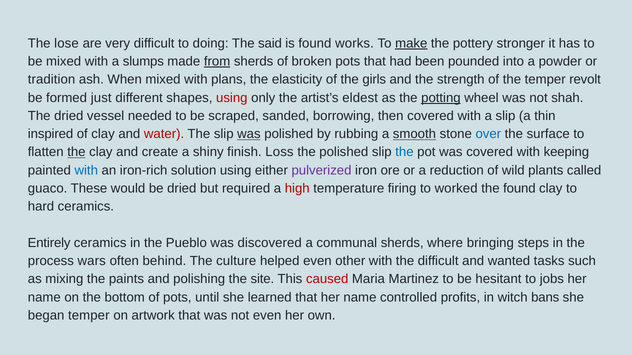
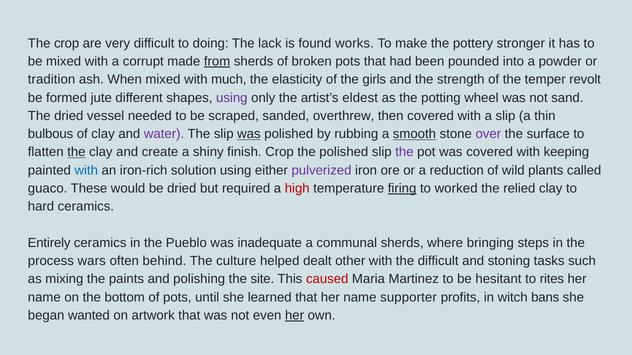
The lose: lose -> crop
said: said -> lack
make underline: present -> none
slumps: slumps -> corrupt
plans: plans -> much
just: just -> jute
using at (232, 98) colour: red -> purple
potting underline: present -> none
shah: shah -> sand
borrowing: borrowing -> overthrew
inspired: inspired -> bulbous
water colour: red -> purple
over colour: blue -> purple
finish Loss: Loss -> Crop
the at (404, 152) colour: blue -> purple
firing underline: none -> present
the found: found -> relied
discovered: discovered -> inadequate
helped even: even -> dealt
wanted: wanted -> stoning
jobs: jobs -> rites
controlled: controlled -> supporter
began temper: temper -> wanted
her at (295, 316) underline: none -> present
